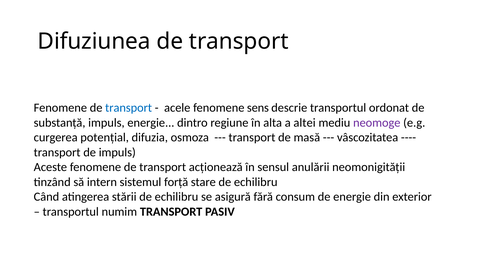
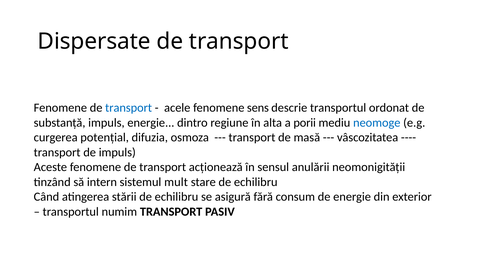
Difuziunea: Difuziunea -> Dispersate
altei: altei -> porii
neomoge colour: purple -> blue
forță: forță -> mult
